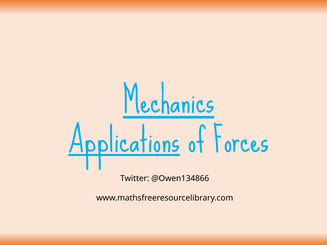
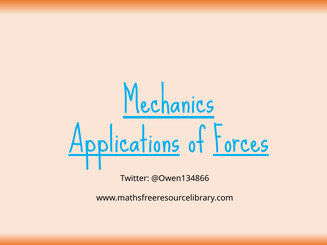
Forces underline: none -> present
